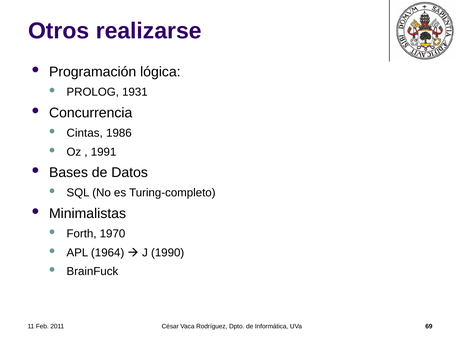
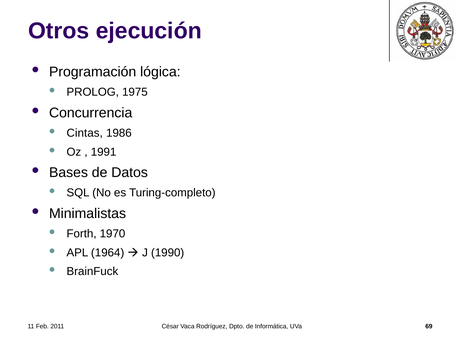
realizarse: realizarse -> ejecución
1931: 1931 -> 1975
